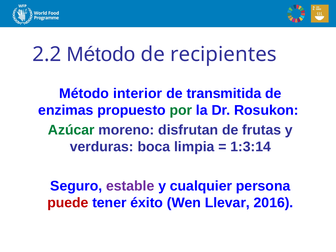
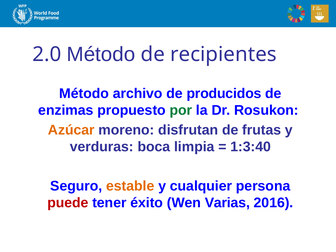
2.2: 2.2 -> 2.0
interior: interior -> archivo
transmitida: transmitida -> producidos
Azúcar colour: green -> orange
1:3:14: 1:3:14 -> 1:3:40
estable colour: purple -> orange
Llevar: Llevar -> Varias
